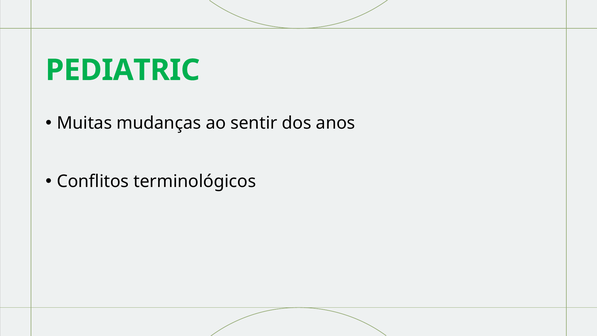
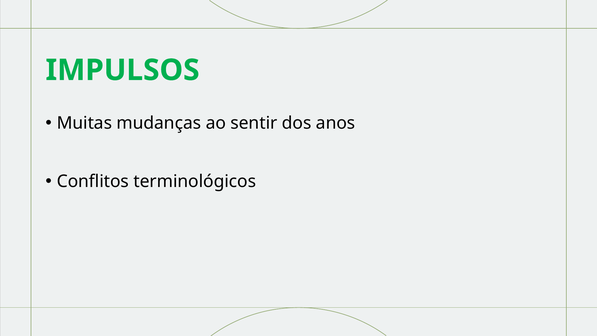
PEDIATRIC: PEDIATRIC -> IMPULSOS
